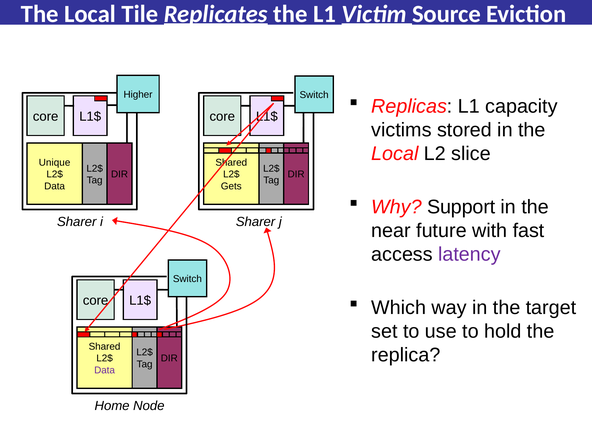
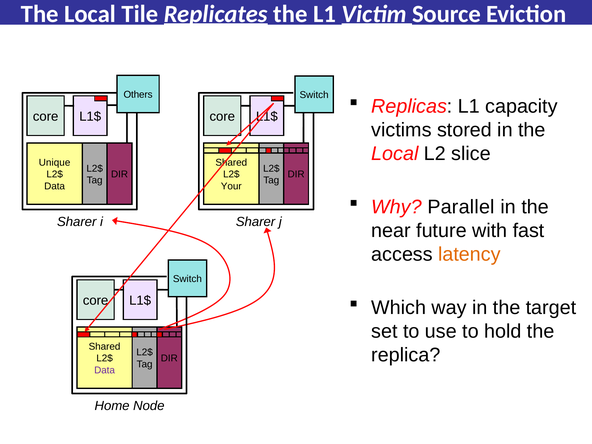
Higher: Higher -> Others
Gets: Gets -> Your
Support: Support -> Parallel
latency colour: purple -> orange
